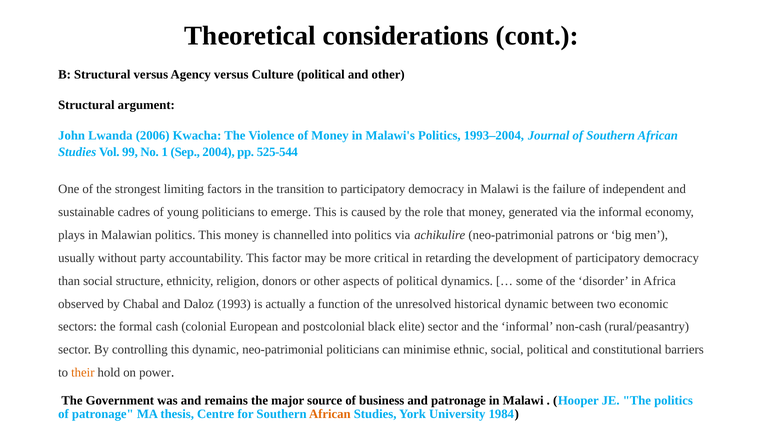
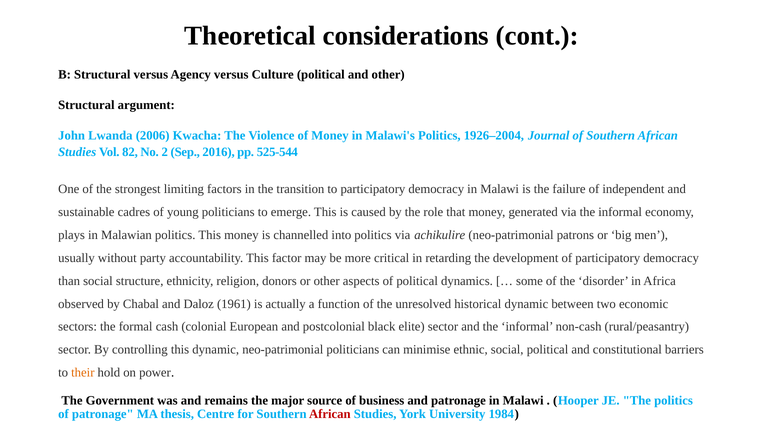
1993–2004: 1993–2004 -> 1926–2004
99: 99 -> 82
1: 1 -> 2
2004: 2004 -> 2016
1993: 1993 -> 1961
African at (330, 414) colour: orange -> red
